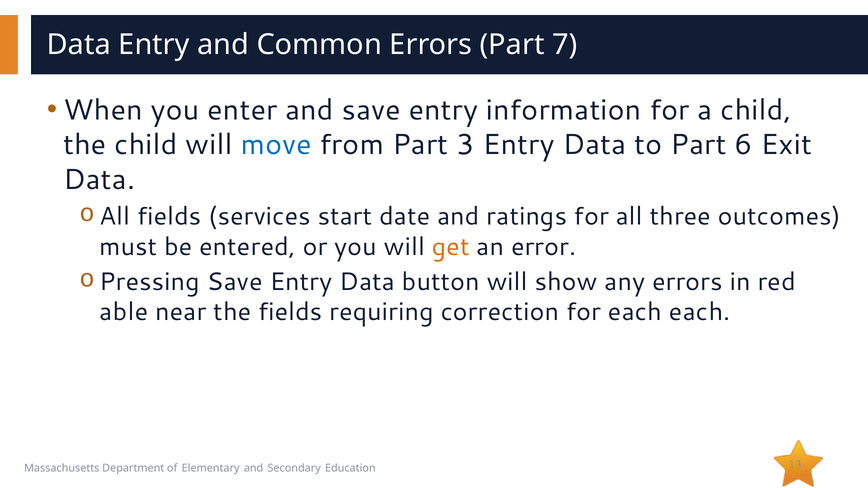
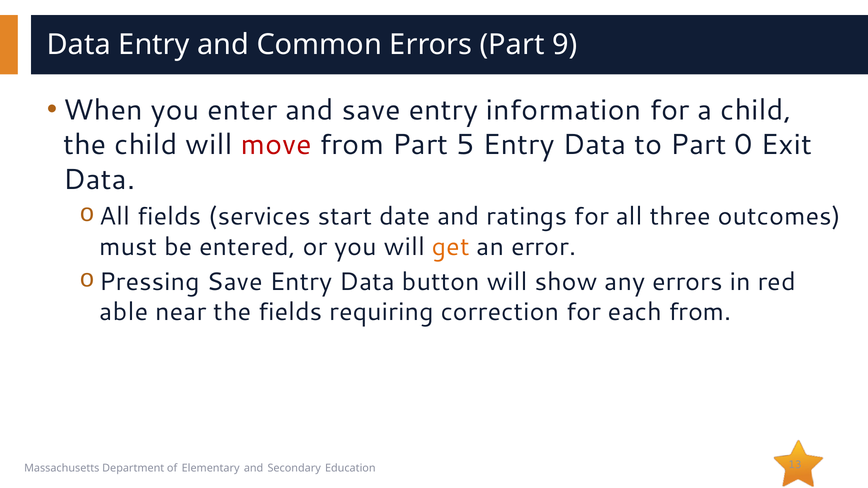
7: 7 -> 9
move colour: blue -> red
3: 3 -> 5
6: 6 -> 0
each each: each -> from
